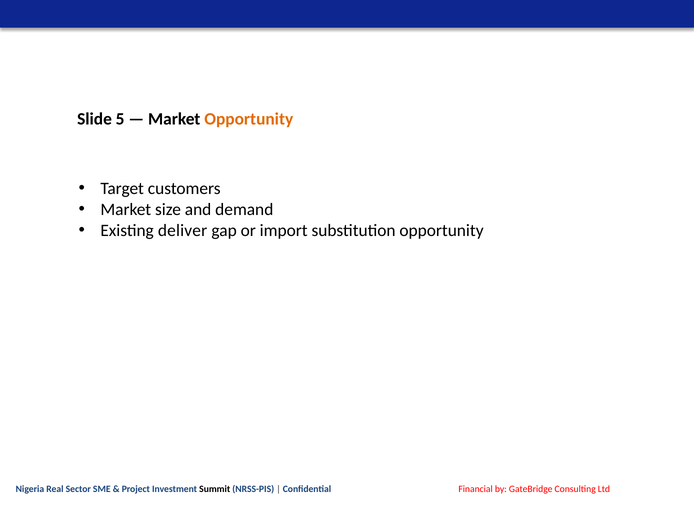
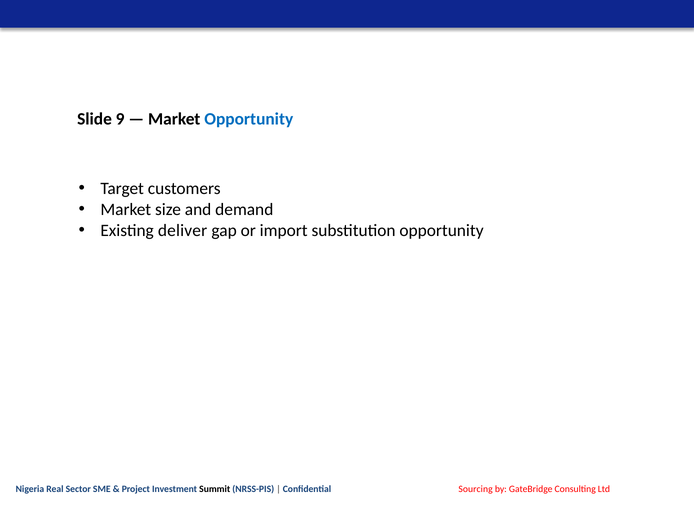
5: 5 -> 9
Opportunity at (249, 119) colour: orange -> blue
Financial: Financial -> Sourcing
